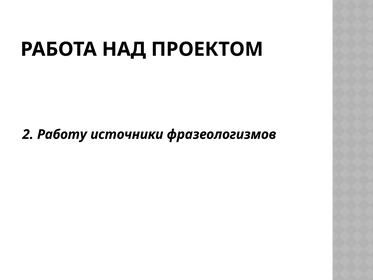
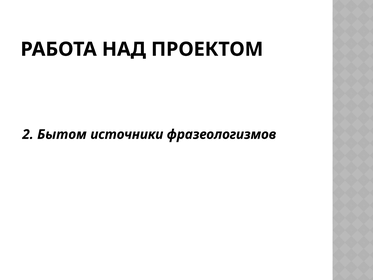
Работу: Работу -> Бытом
